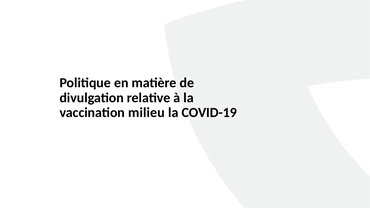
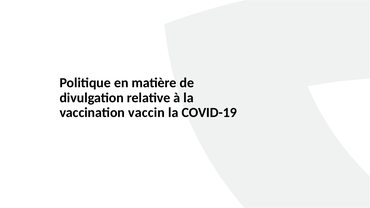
milieu: milieu -> vaccin
